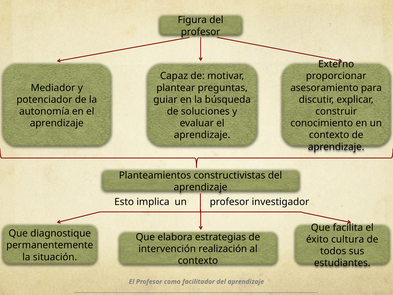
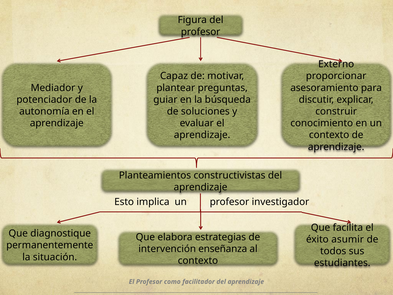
cultura: cultura -> asumir
realización: realización -> enseñanza
